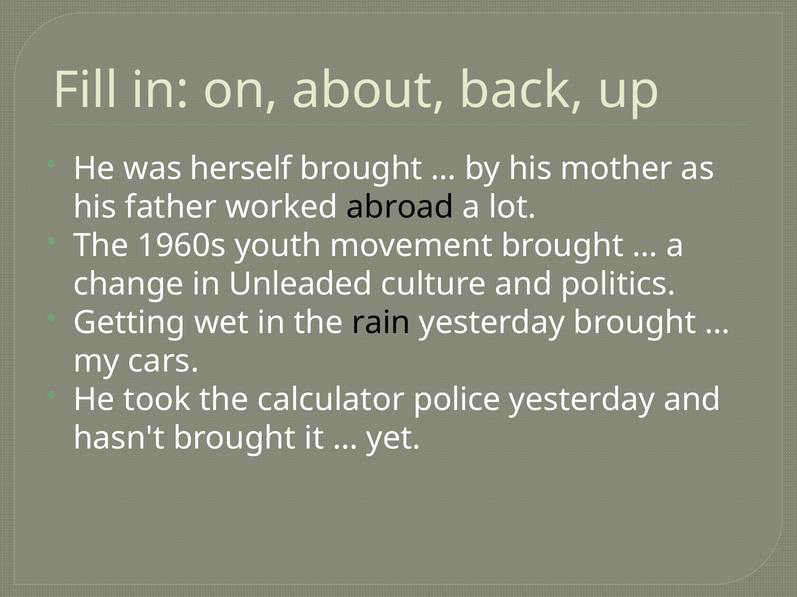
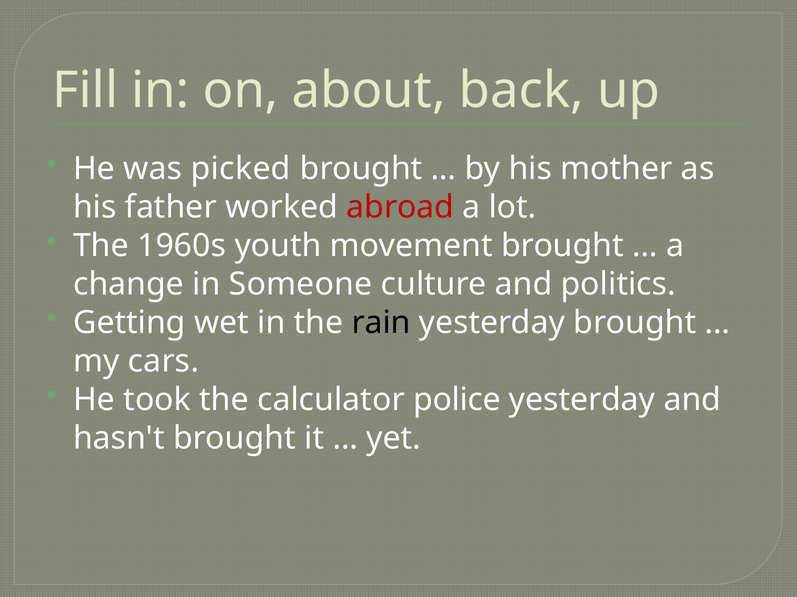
herself: herself -> picked
abroad colour: black -> red
Unleaded: Unleaded -> Someone
